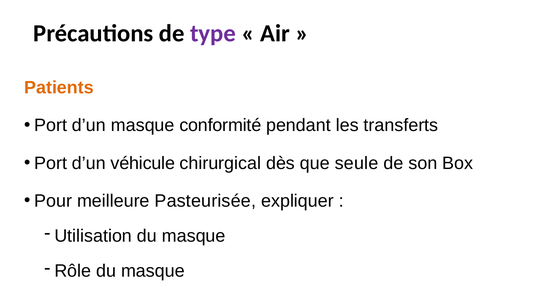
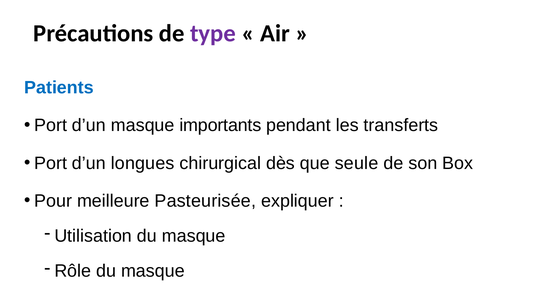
Patients colour: orange -> blue
conformité: conformité -> importants
véhicule: véhicule -> longues
